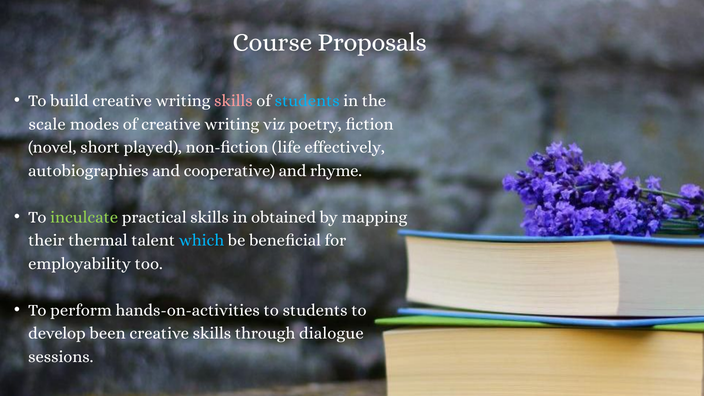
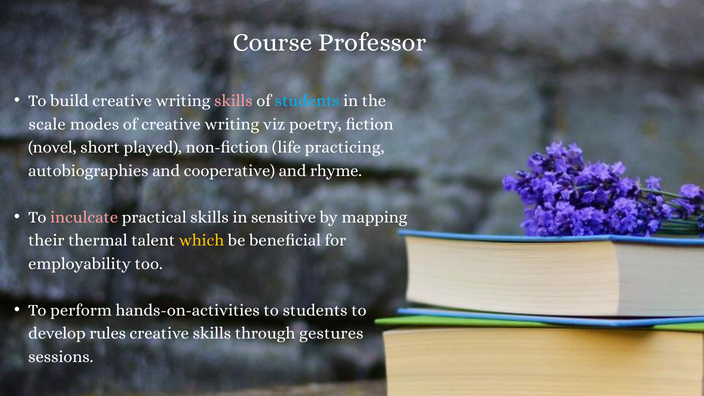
Proposals: Proposals -> Professor
effectively: effectively -> practicing
inculcate colour: light green -> pink
obtained: obtained -> sensitive
which colour: light blue -> yellow
been: been -> rules
dialogue: dialogue -> gestures
